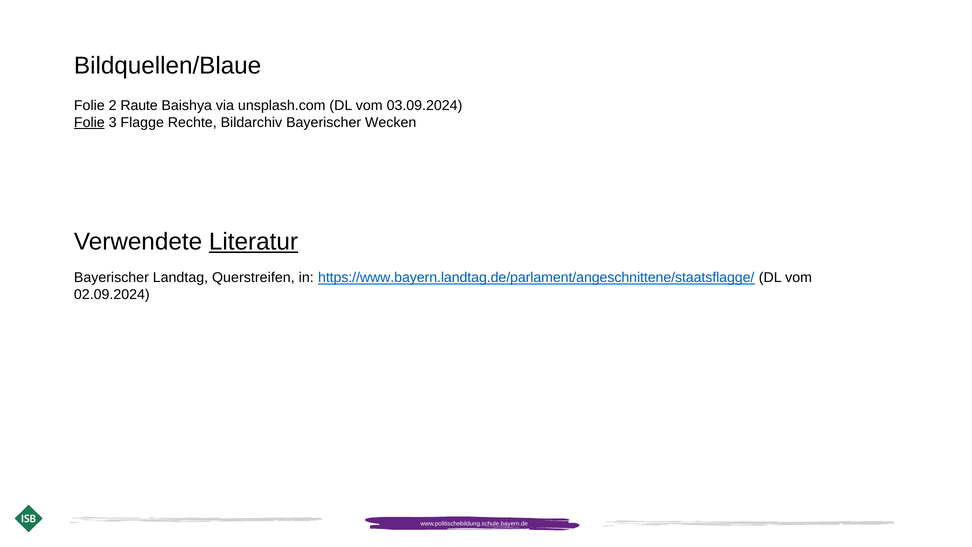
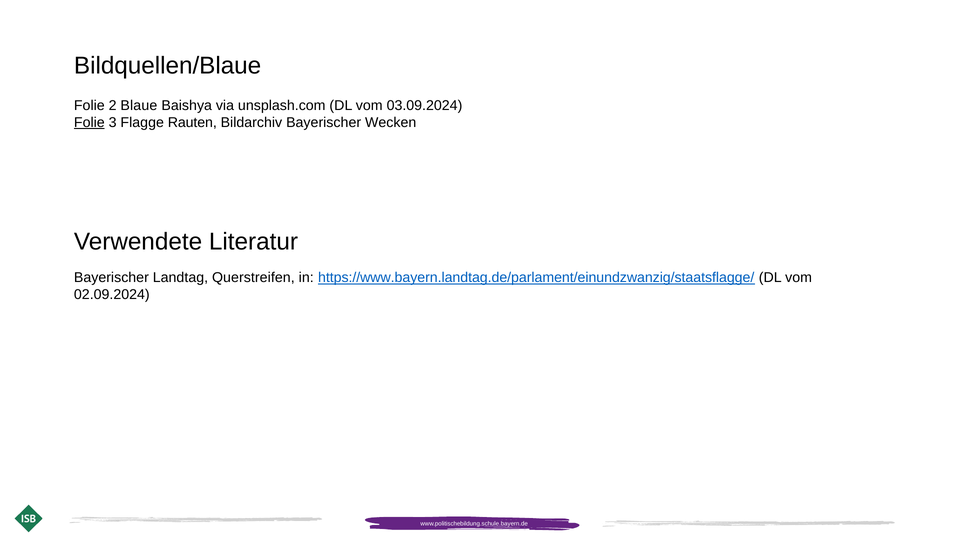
Raute: Raute -> Blaue
Rechte: Rechte -> Rauten
Literatur underline: present -> none
https://www.bayern.landtag.de/parlament/angeschnittene/staatsflagge/: https://www.bayern.landtag.de/parlament/angeschnittene/staatsflagge/ -> https://www.bayern.landtag.de/parlament/einundzwanzig/staatsflagge/
